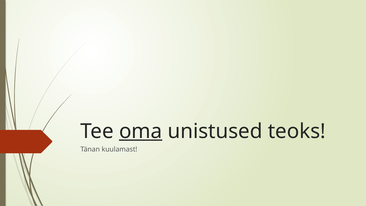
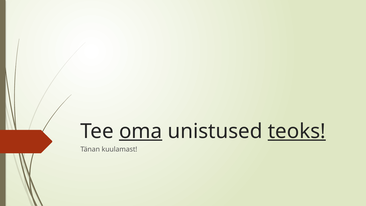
teoks underline: none -> present
